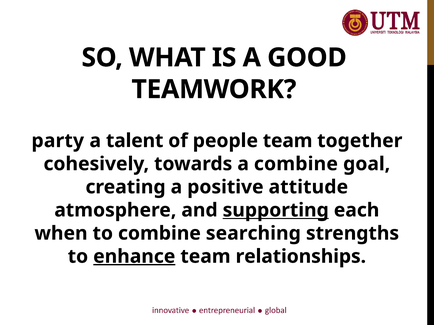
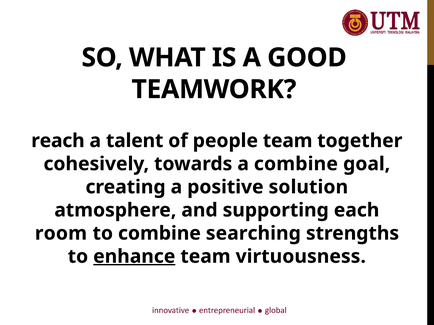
party: party -> reach
attitude: attitude -> solution
supporting underline: present -> none
when: when -> room
relationships: relationships -> virtuousness
